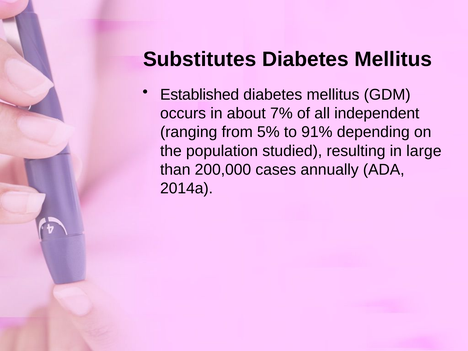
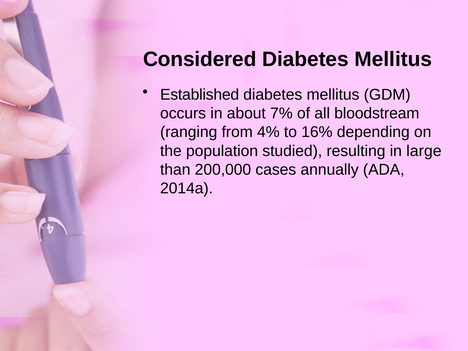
Substitutes: Substitutes -> Considered
independent: independent -> bloodstream
5%: 5% -> 4%
91%: 91% -> 16%
